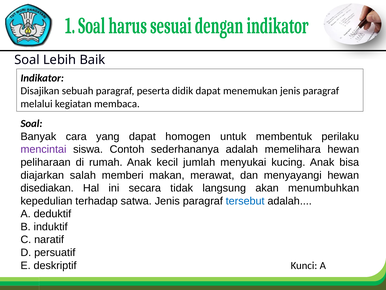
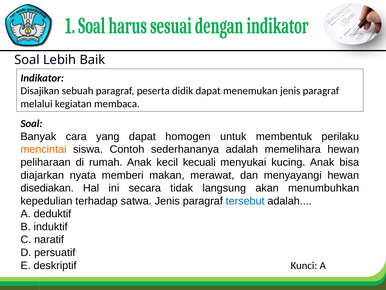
mencintai colour: purple -> orange
jumlah: jumlah -> kecuali
salah: salah -> nyata
